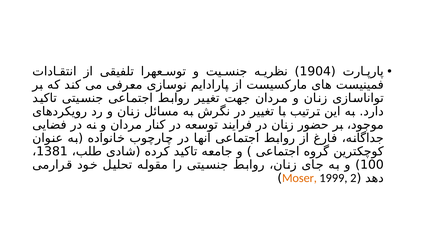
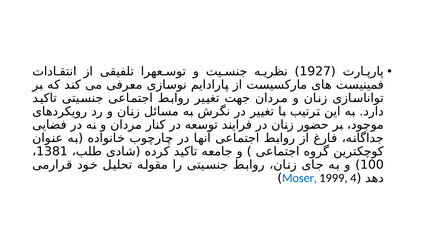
1904: 1904 -> 1927
Moser colour: orange -> blue
2: 2 -> 4
